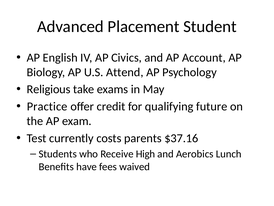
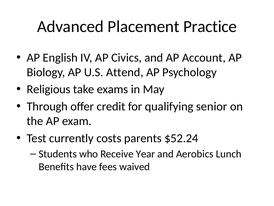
Student: Student -> Practice
Practice: Practice -> Through
future: future -> senior
$37.16: $37.16 -> $52.24
High: High -> Year
